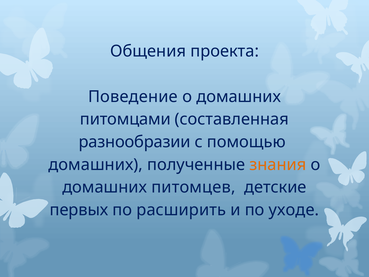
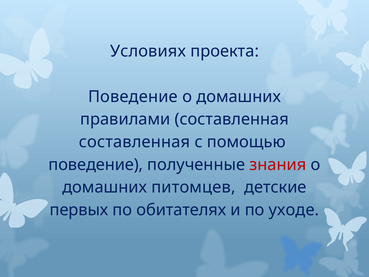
Общения: Общения -> Условиях
питомцами: питомцами -> правилами
разнообразии at (135, 142): разнообразии -> составленная
домашних at (96, 164): домашних -> поведение
знания colour: orange -> red
расширить: расширить -> обитателях
